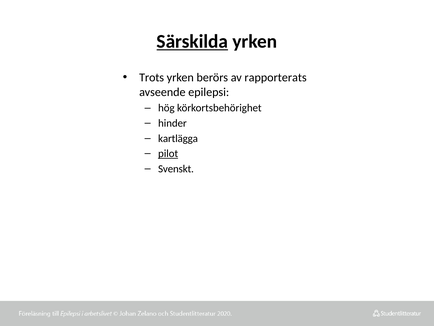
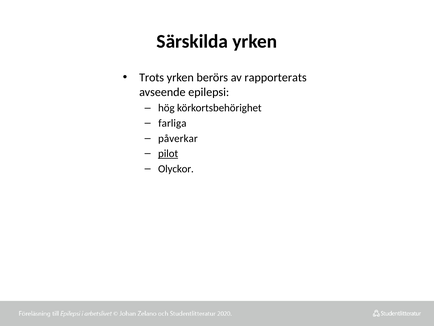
Särskilda underline: present -> none
hinder: hinder -> farliga
kartlägga: kartlägga -> påverkar
Svenskt: Svenskt -> Olyckor
